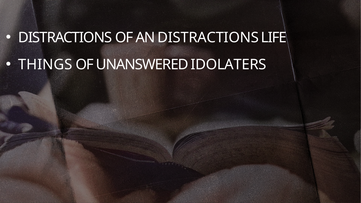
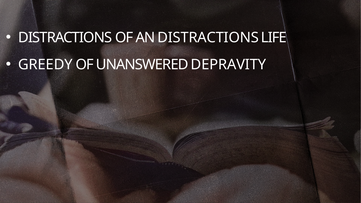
THINGS: THINGS -> GREEDY
IDOLATERS: IDOLATERS -> DEPRAVITY
